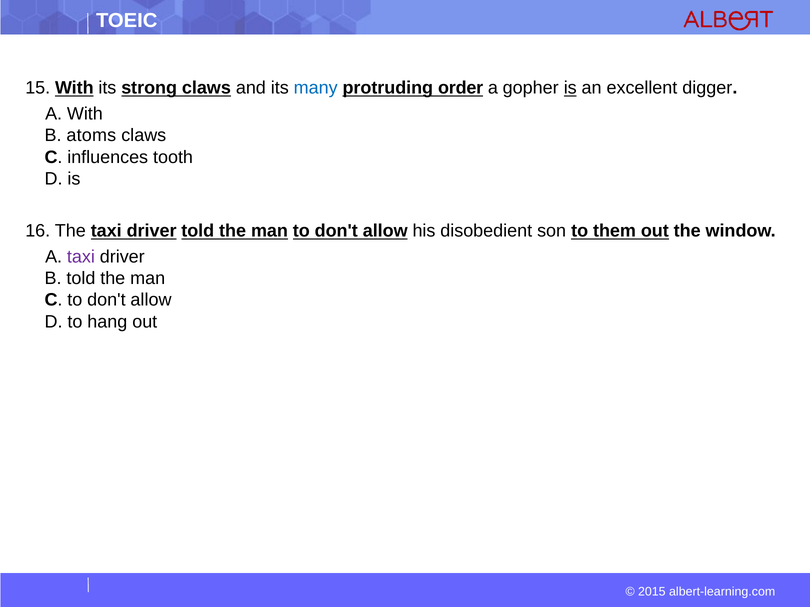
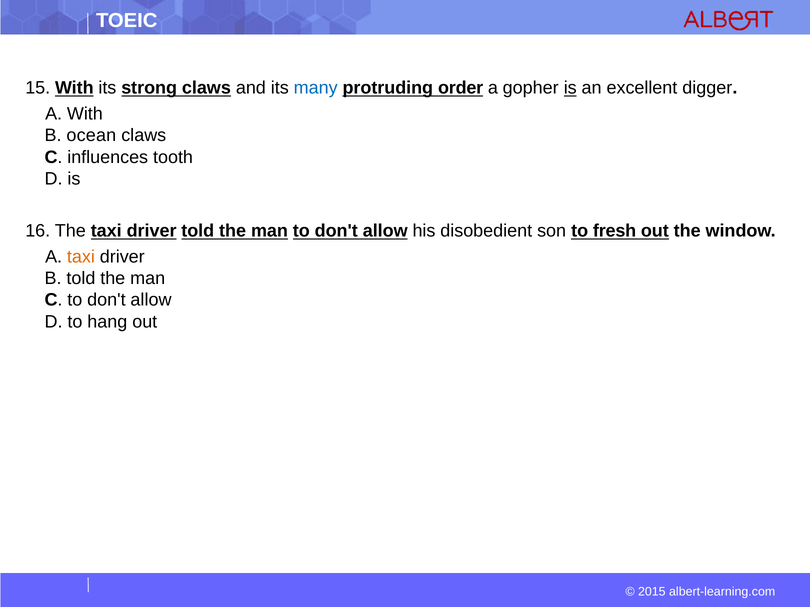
atoms: atoms -> ocean
them: them -> fresh
taxi at (81, 257) colour: purple -> orange
